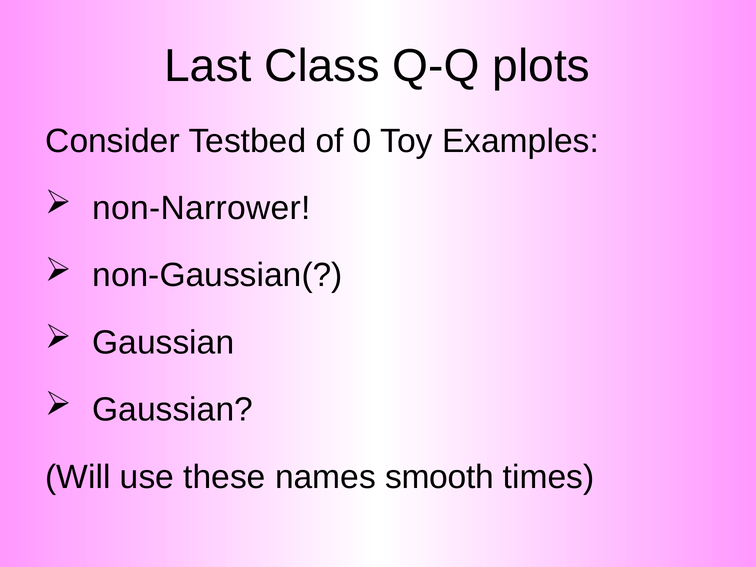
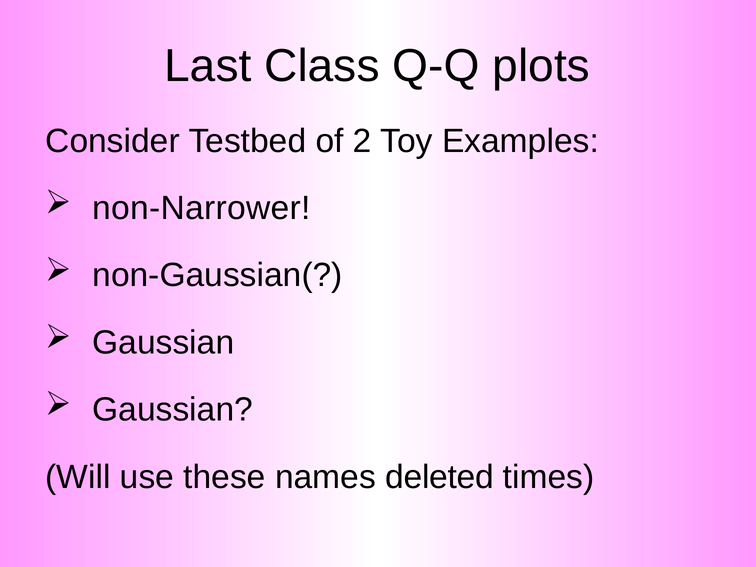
0: 0 -> 2
smooth: smooth -> deleted
